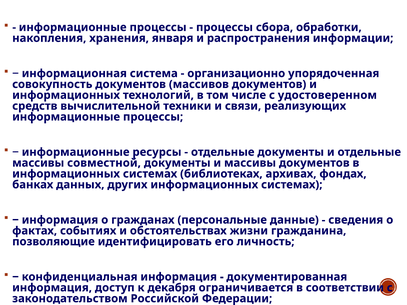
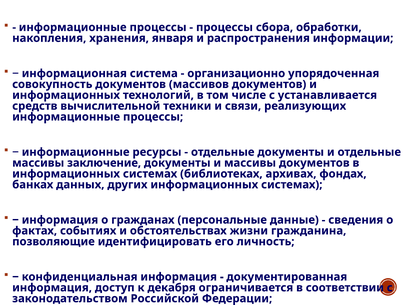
удостоверенном: удостоверенном -> устанавливается
совместной: совместной -> заключение
